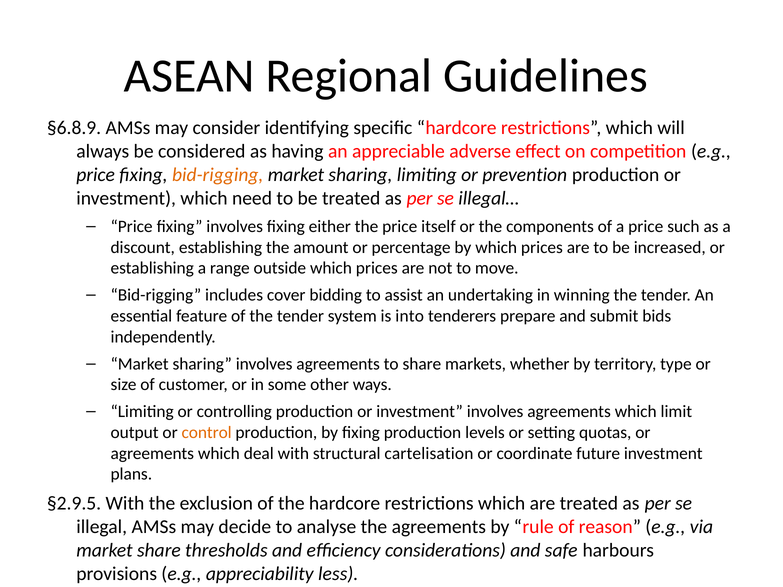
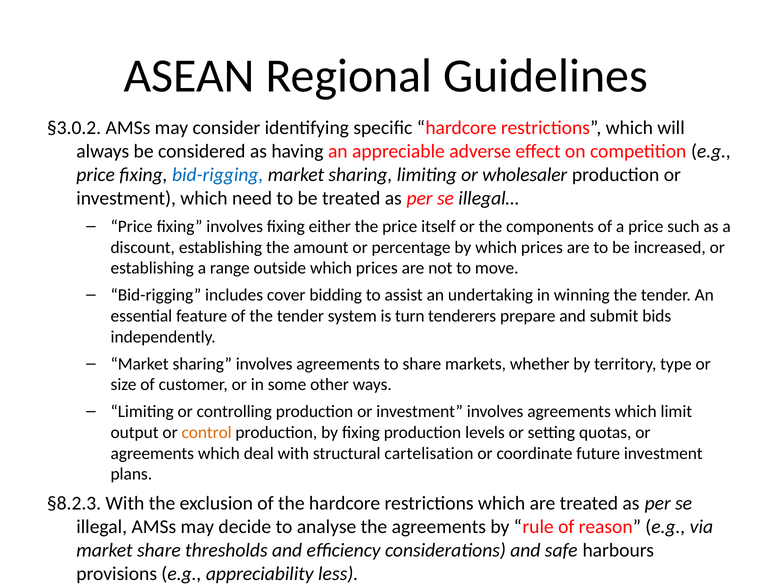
§6.8.9: §6.8.9 -> §3.0.2
bid-rigging at (218, 175) colour: orange -> blue
prevention: prevention -> wholesaler
into: into -> turn
§2.9.5: §2.9.5 -> §8.2.3
